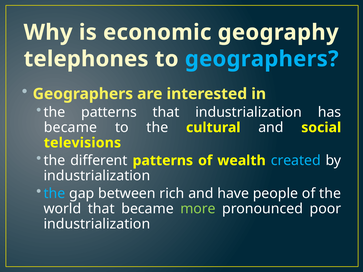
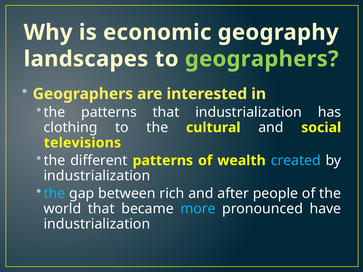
telephones: telephones -> landscapes
geographers at (262, 59) colour: light blue -> light green
became at (70, 128): became -> clothing
have: have -> after
more colour: light green -> light blue
poor: poor -> have
